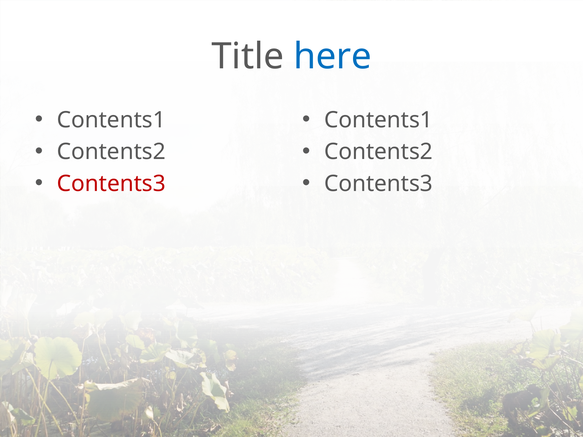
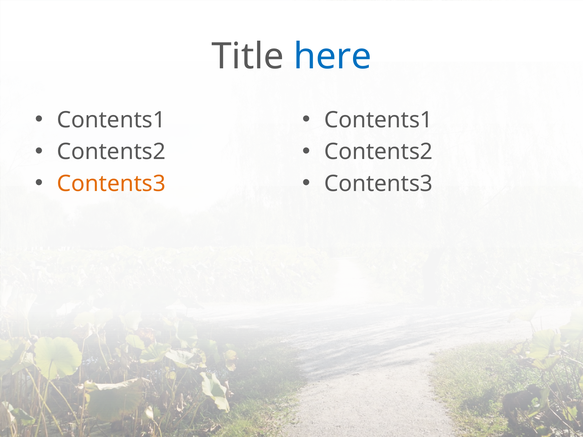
Contents3 at (111, 184) colour: red -> orange
